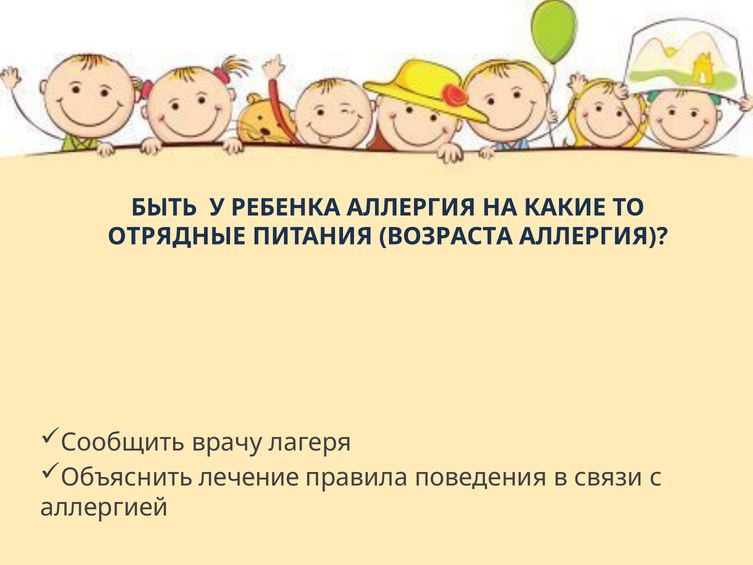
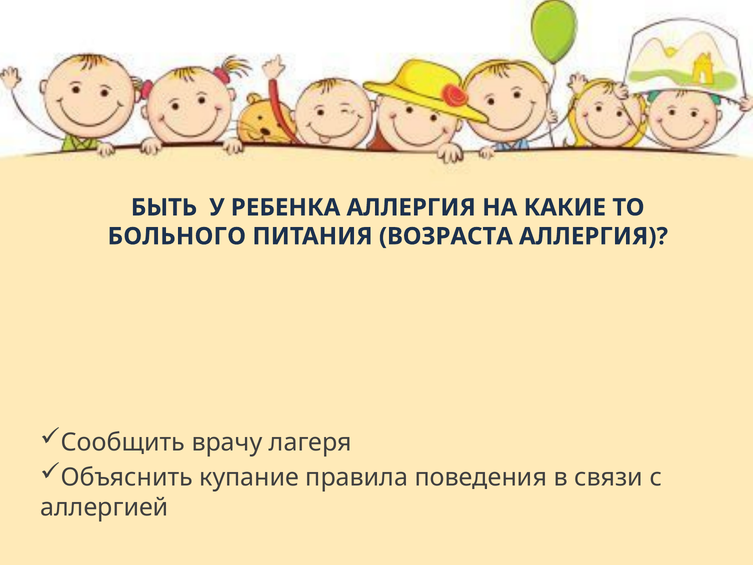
ОТРЯДНЫЕ: ОТРЯДНЫЕ -> БОЛЬНОГО
лечение: лечение -> купание
